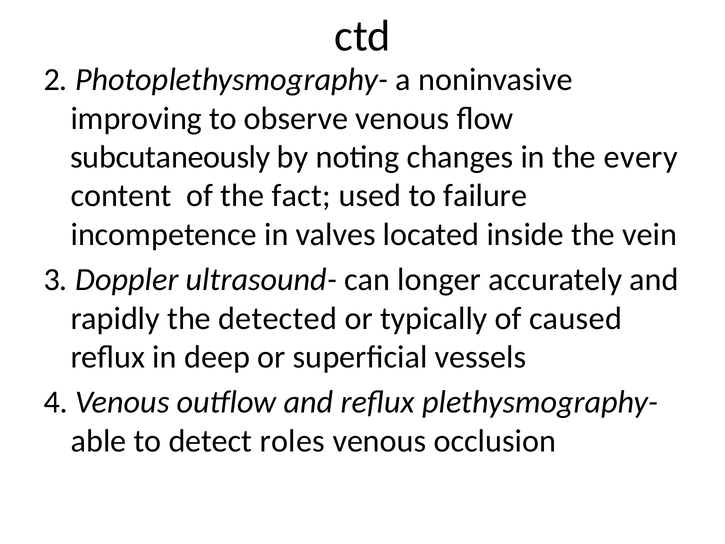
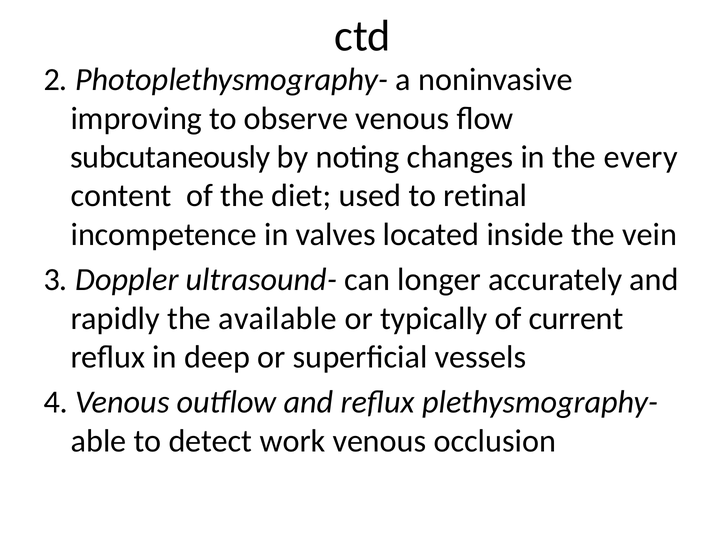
fact: fact -> diet
failure: failure -> retinal
detected: detected -> available
caused: caused -> current
roles: roles -> work
